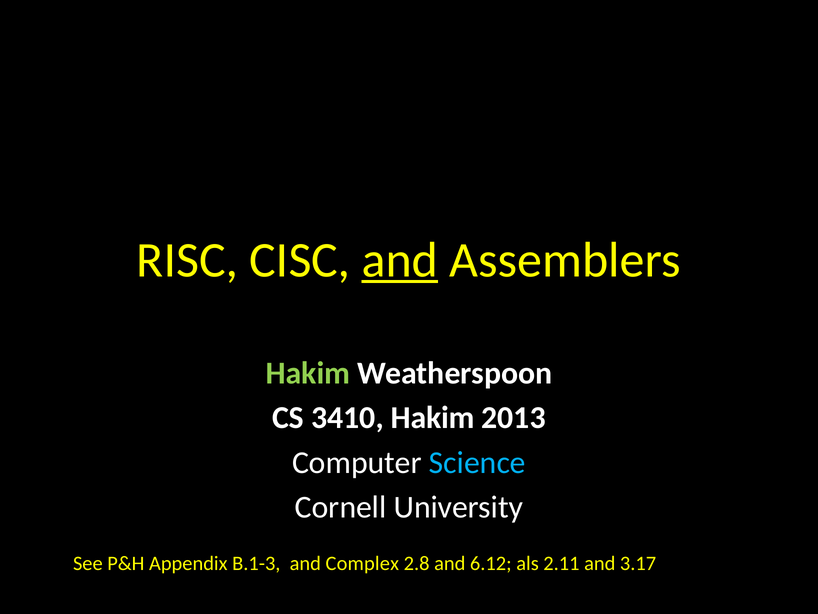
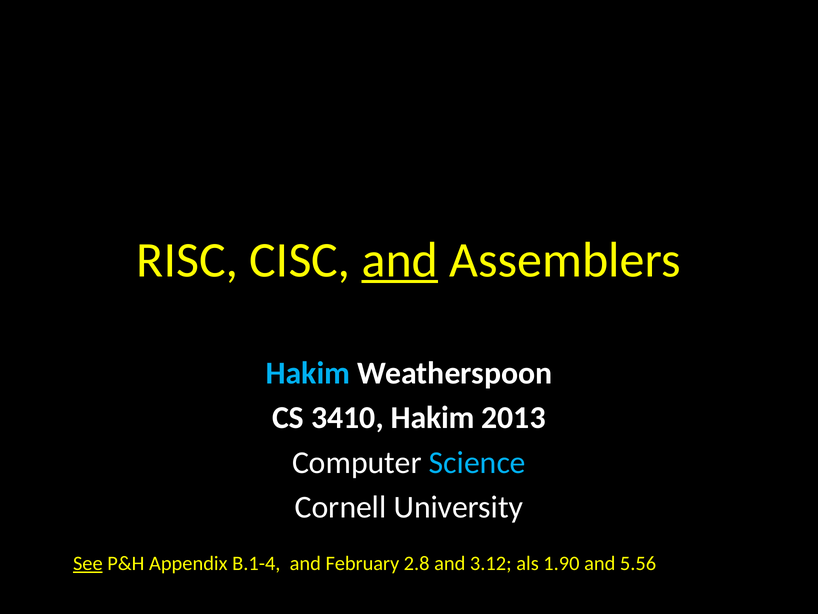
Hakim at (308, 373) colour: light green -> light blue
See underline: none -> present
B.1-3: B.1-3 -> B.1-4
Complex: Complex -> February
6.12: 6.12 -> 3.12
2.11: 2.11 -> 1.90
3.17: 3.17 -> 5.56
